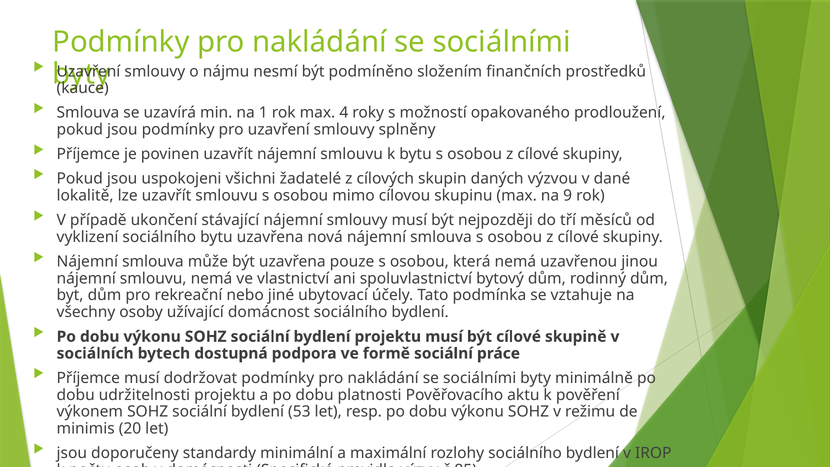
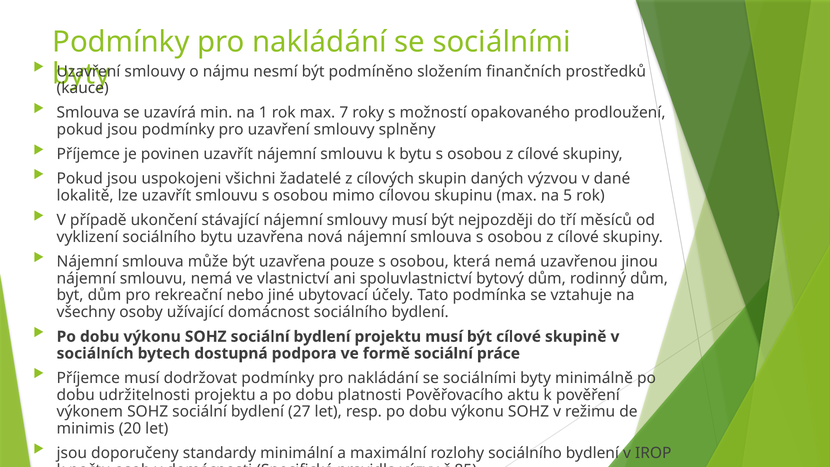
4: 4 -> 7
9: 9 -> 5
53: 53 -> 27
